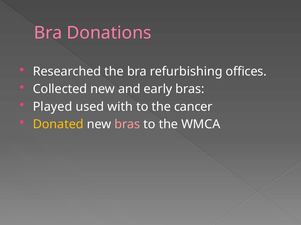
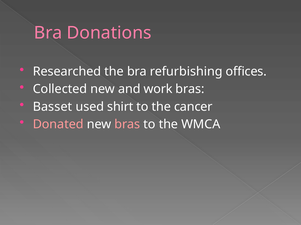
early: early -> work
Played: Played -> Basset
with: with -> shirt
Donated colour: yellow -> pink
